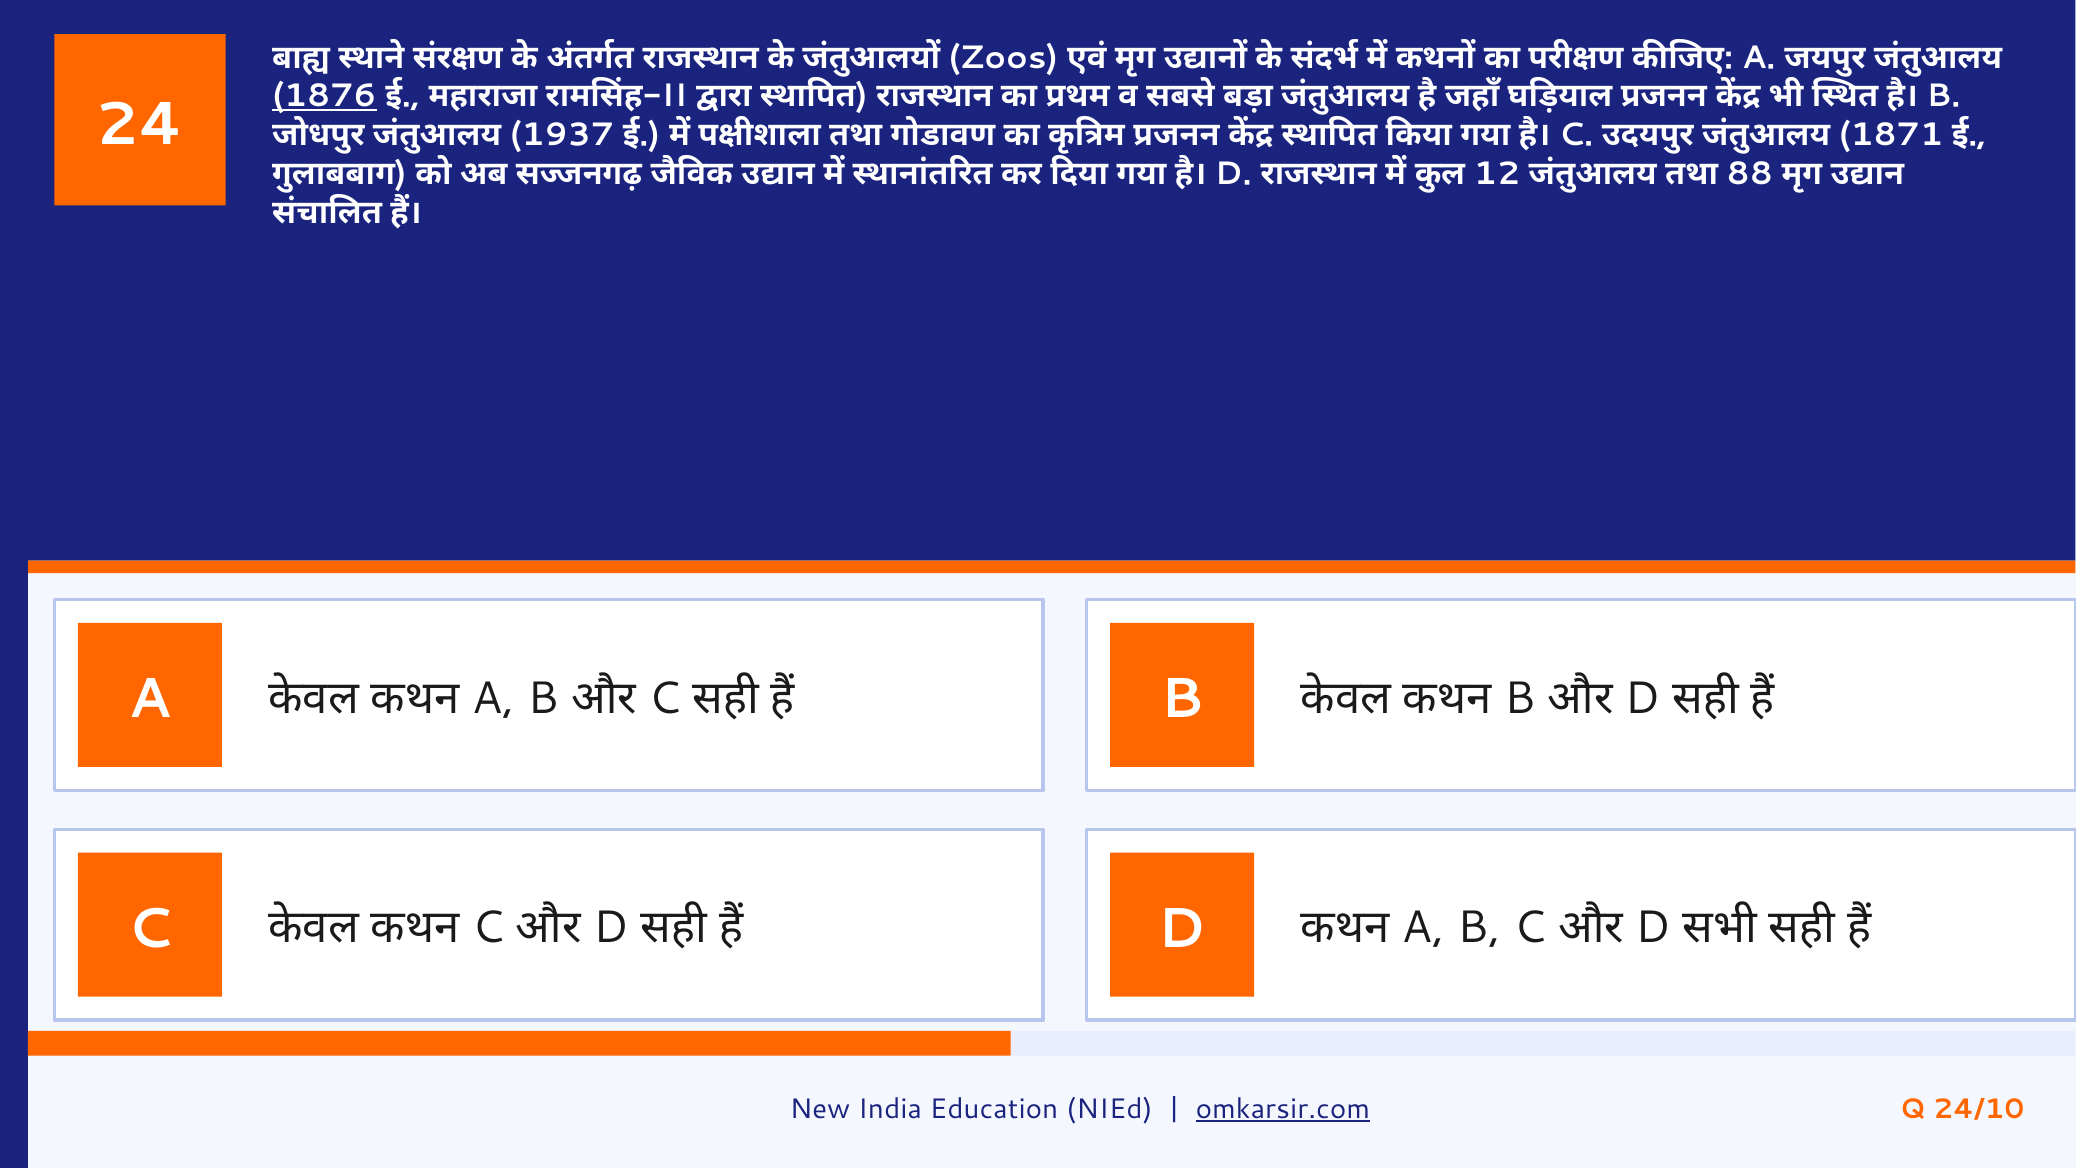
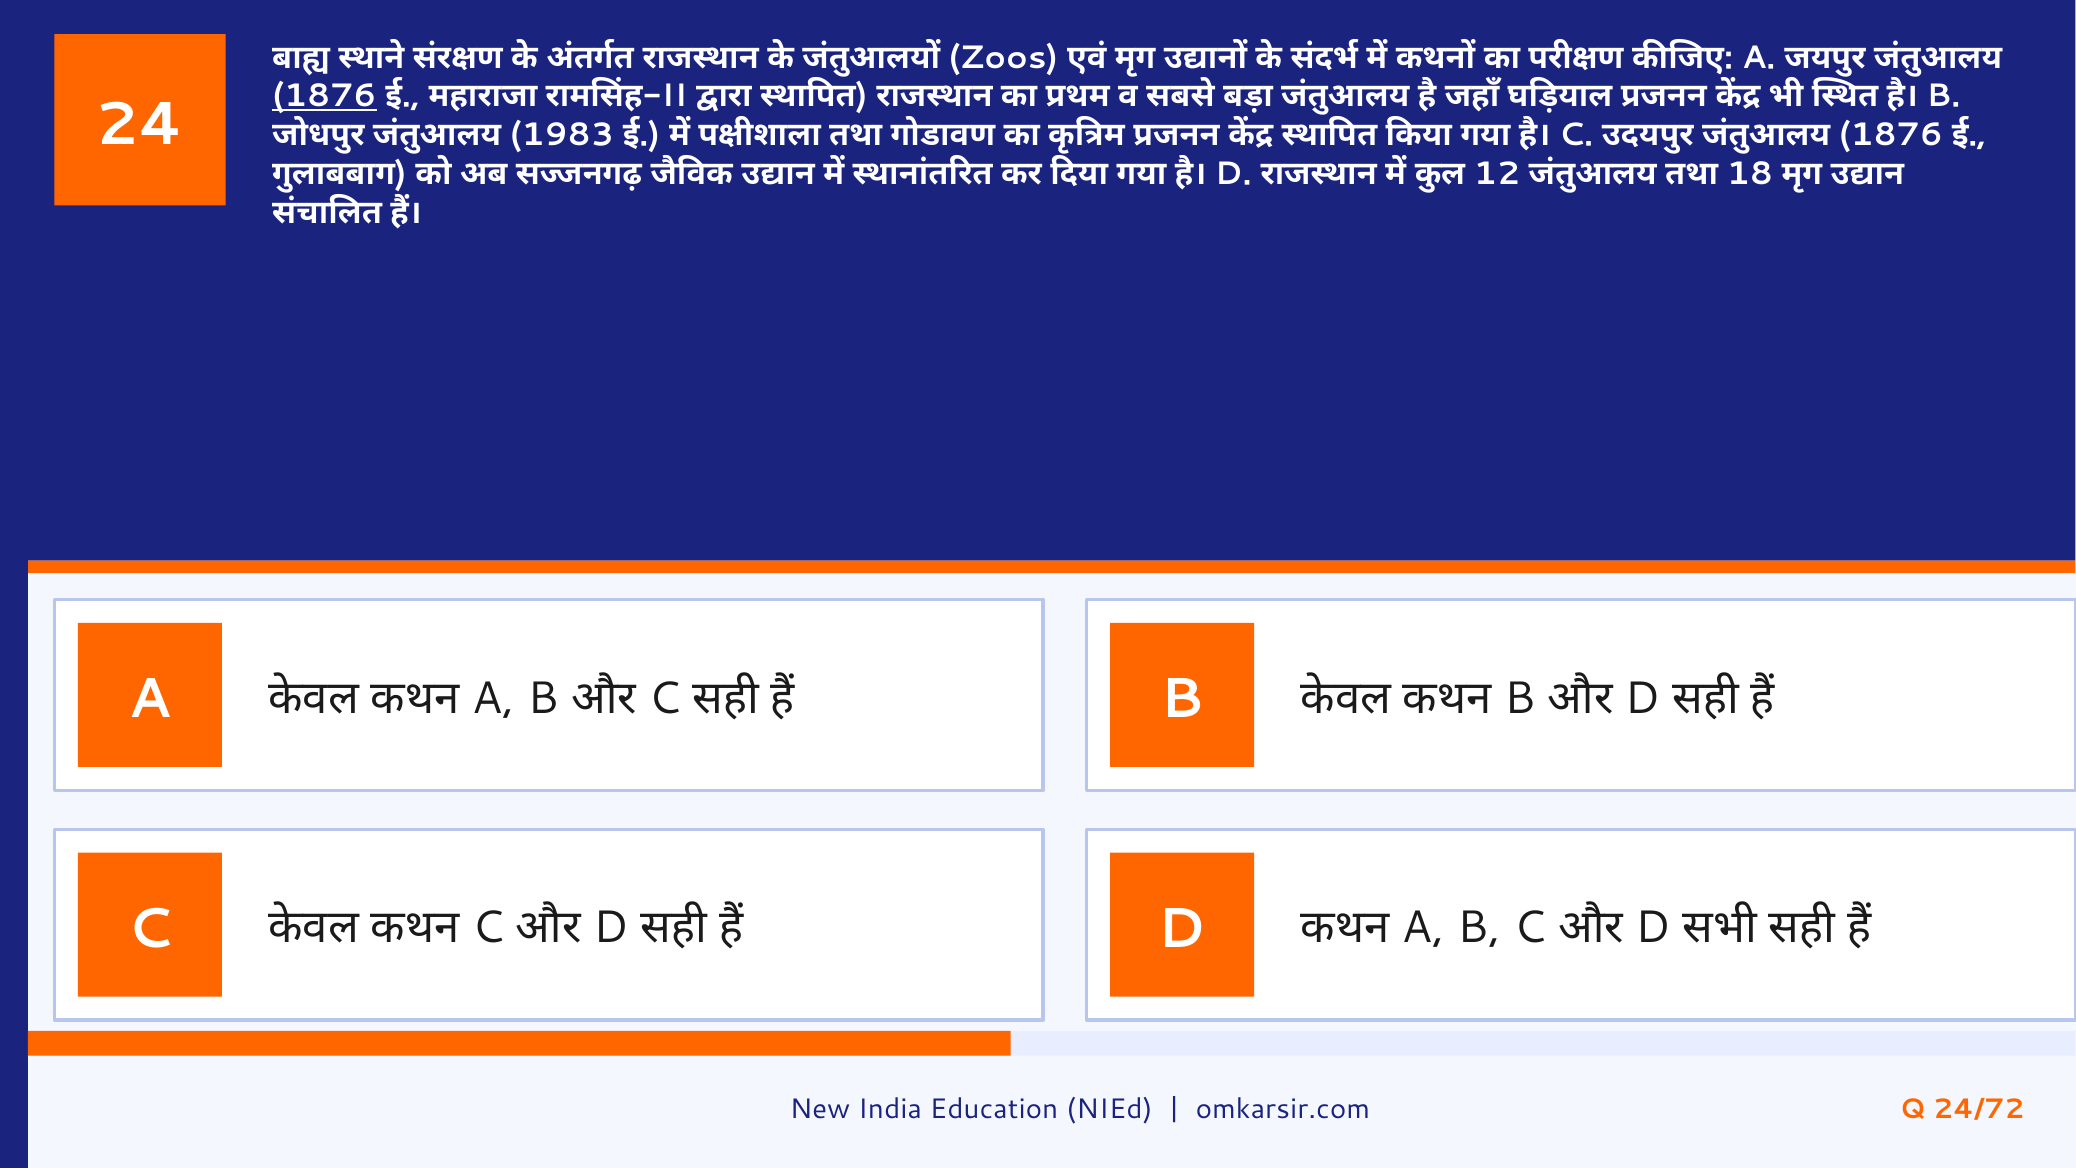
1937: 1937 -> 1983
1871 at (1891, 135): 1871 -> 1876
88: 88 -> 18
omkarsir.com underline: present -> none
24/10: 24/10 -> 24/72
